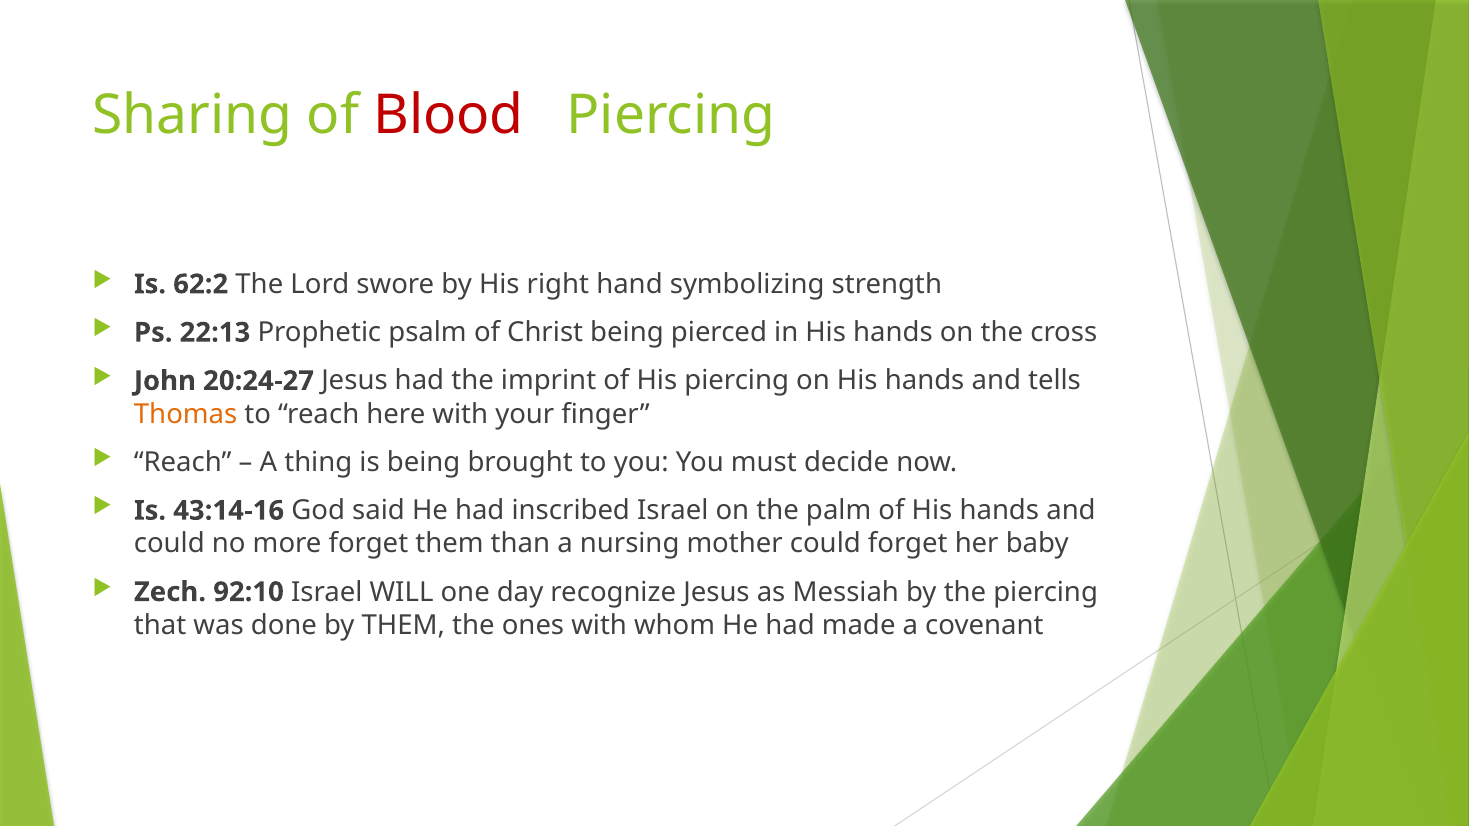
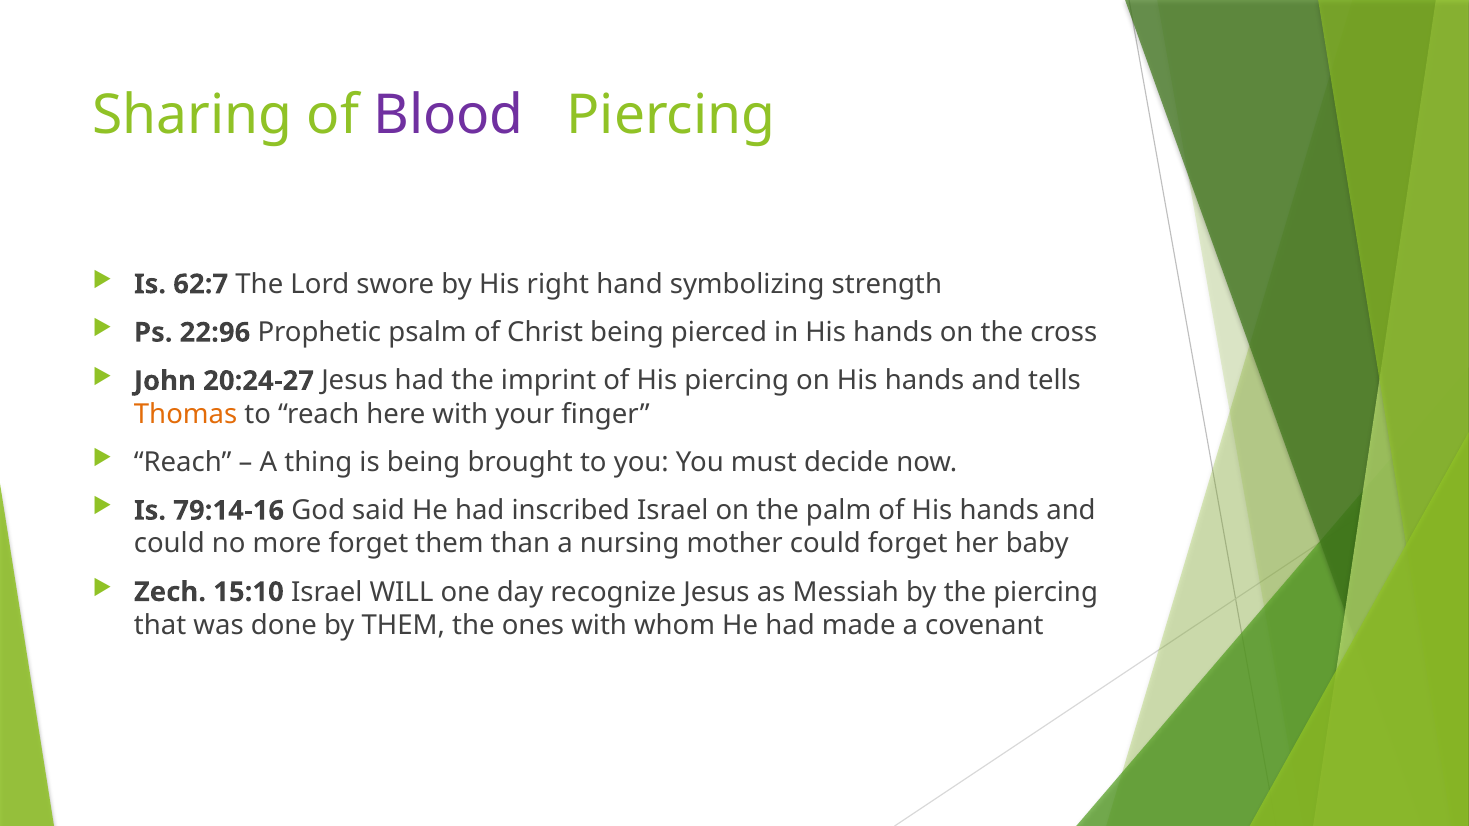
Blood colour: red -> purple
62:2: 62:2 -> 62:7
22:13: 22:13 -> 22:96
43:14-16: 43:14-16 -> 79:14-16
92:10: 92:10 -> 15:10
